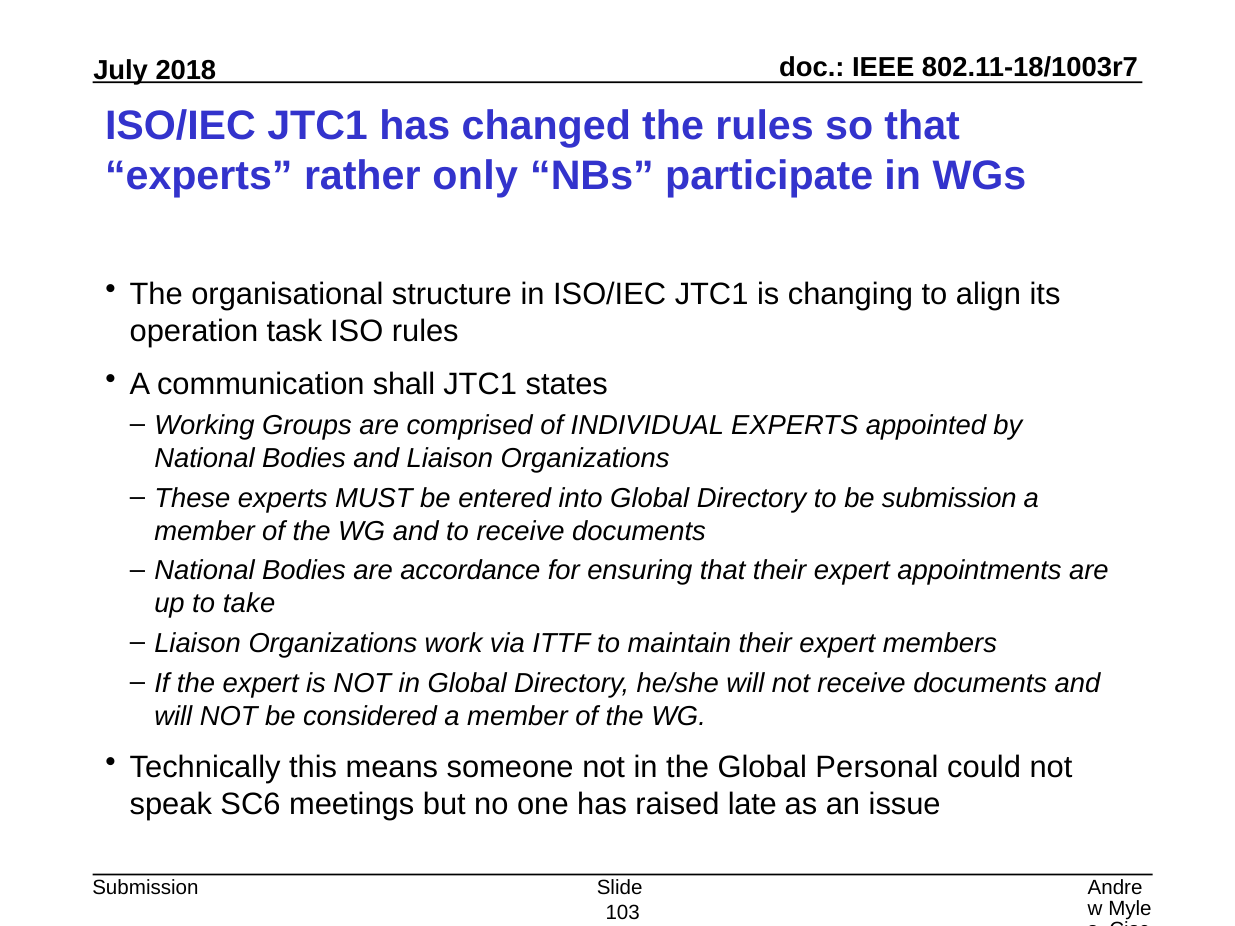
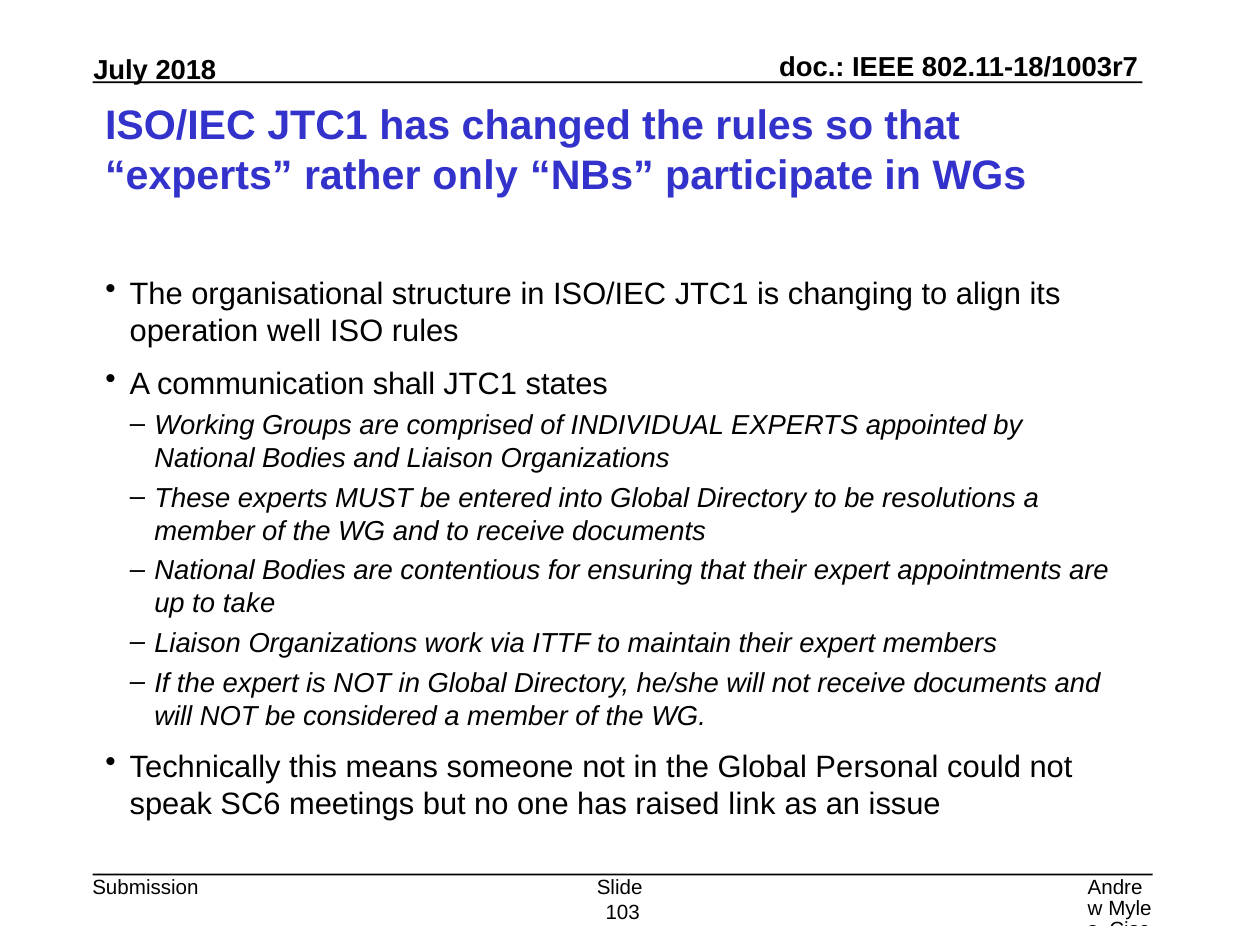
task: task -> well
be submission: submission -> resolutions
accordance: accordance -> contentious
late: late -> link
